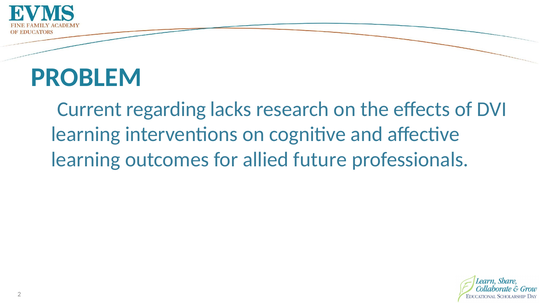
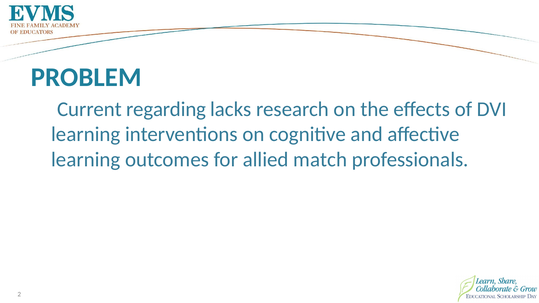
future: future -> match
